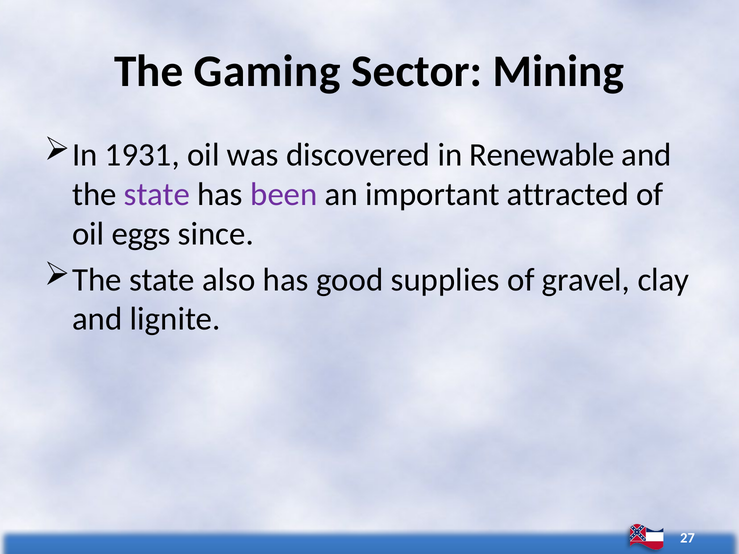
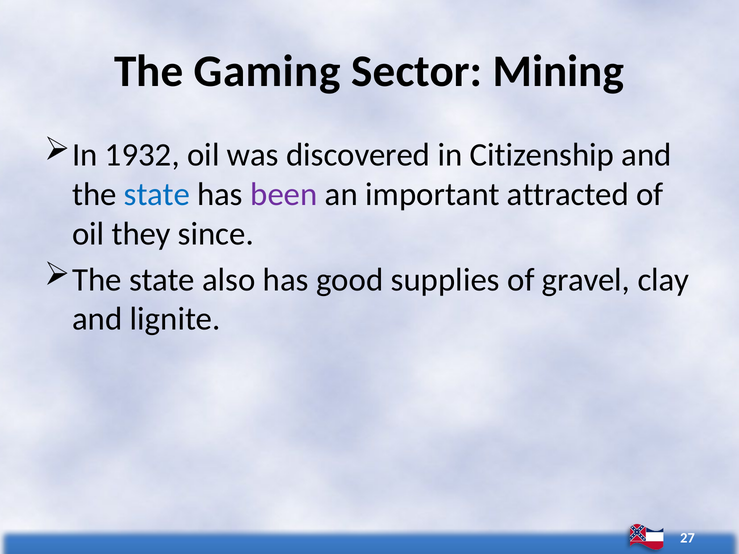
1931: 1931 -> 1932
Renewable: Renewable -> Citizenship
state at (157, 194) colour: purple -> blue
eggs: eggs -> they
